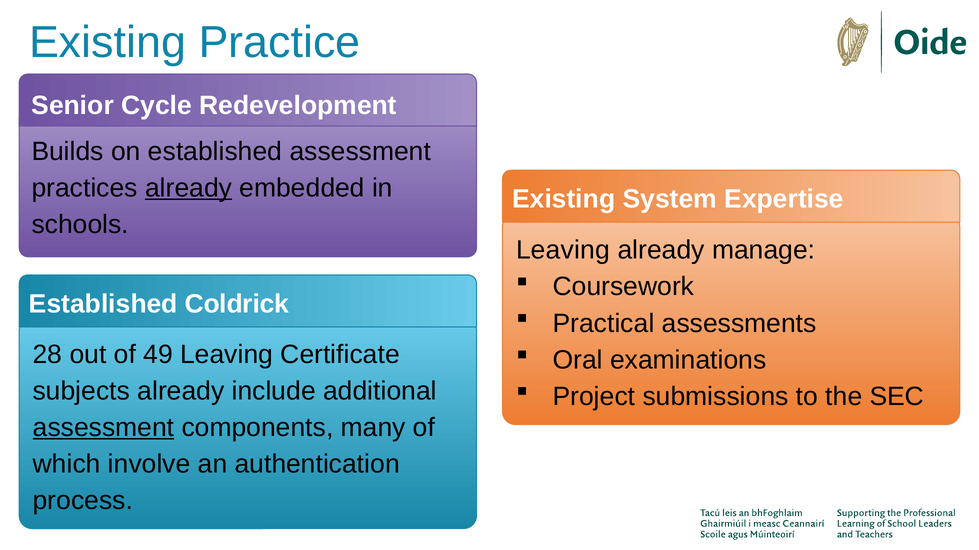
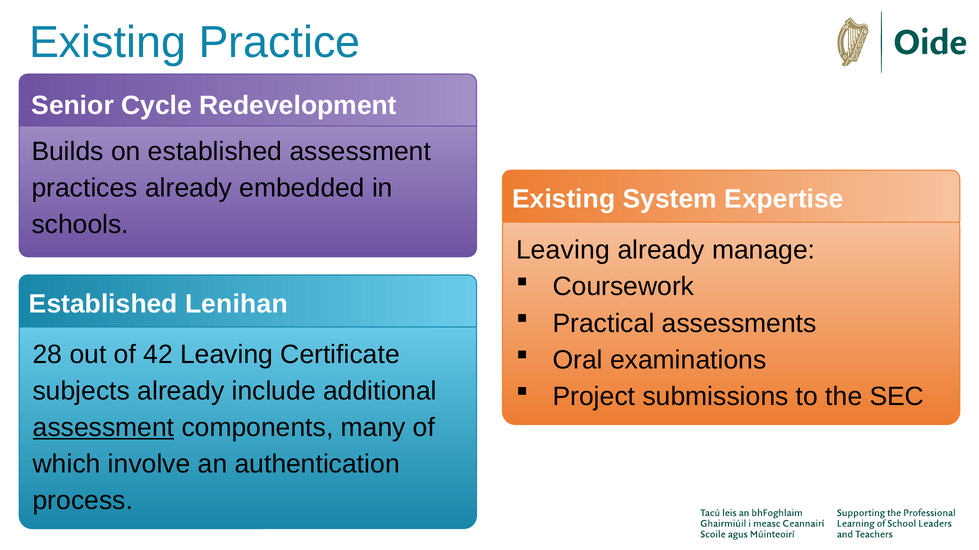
already at (189, 188) underline: present -> none
Coldrick: Coldrick -> Lenihan
49: 49 -> 42
